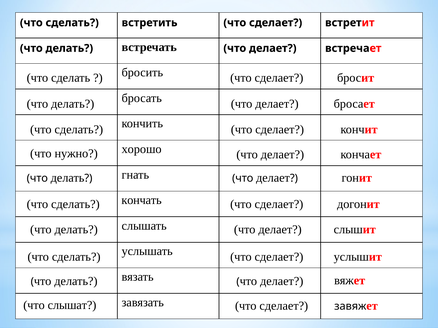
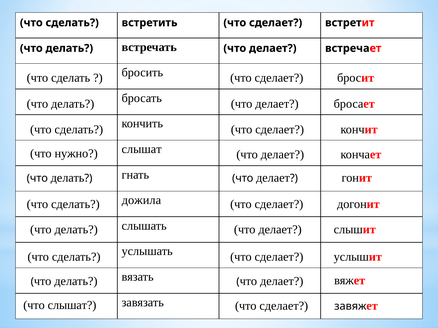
хорошо at (142, 149): хорошо -> слышат
кончать: кончать -> дожила
